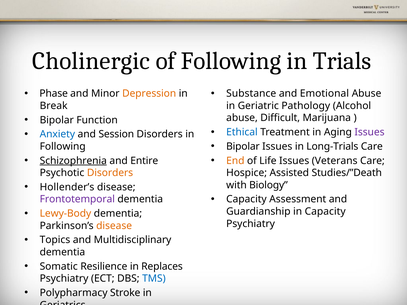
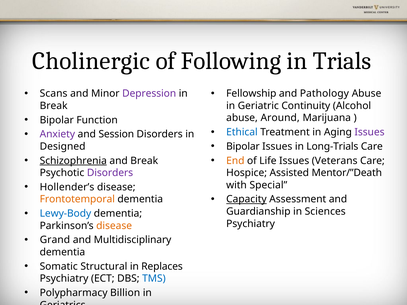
Phase: Phase -> Scans
Depression colour: orange -> purple
Substance: Substance -> Fellowship
Emotional: Emotional -> Pathology
Pathology: Pathology -> Continuity
Difficult: Difficult -> Around
Anxiety colour: blue -> purple
Following at (63, 147): Following -> Designed
and Entire: Entire -> Break
Disorders at (110, 173) colour: orange -> purple
Studies/”Death: Studies/”Death -> Mentor/”Death
Biology: Biology -> Special
Capacity at (246, 199) underline: none -> present
Frontotemporal colour: purple -> orange
Lewy‐Body colour: orange -> blue
in Capacity: Capacity -> Sciences
Topics: Topics -> Grand
Resilience: Resilience -> Structural
Stroke: Stroke -> Billion
